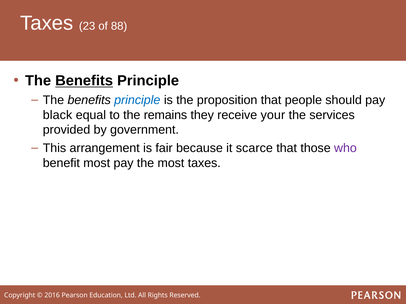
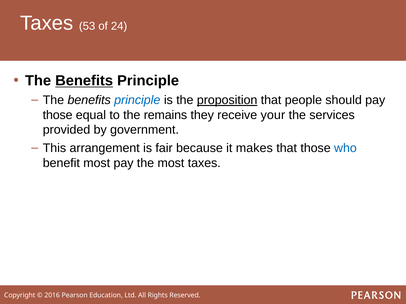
23: 23 -> 53
88: 88 -> 24
proposition underline: none -> present
black at (58, 115): black -> those
scarce: scarce -> makes
who colour: purple -> blue
